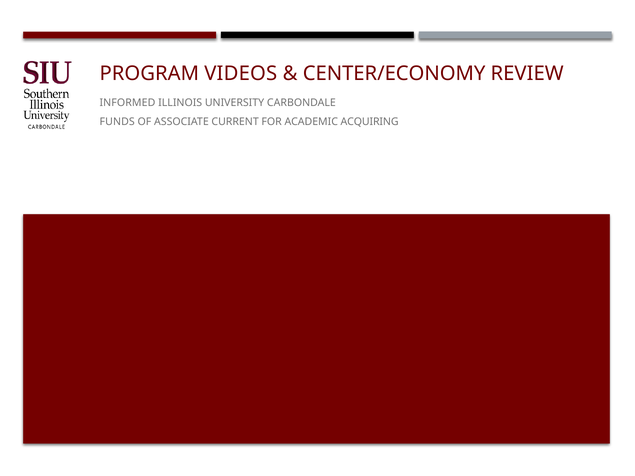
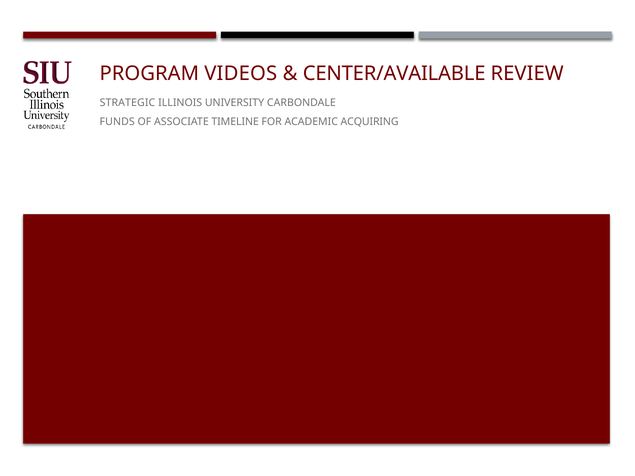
CENTER/ECONOMY: CENTER/ECONOMY -> CENTER/AVAILABLE
INFORMED: INFORMED -> STRATEGIC
CURRENT: CURRENT -> TIMELINE
